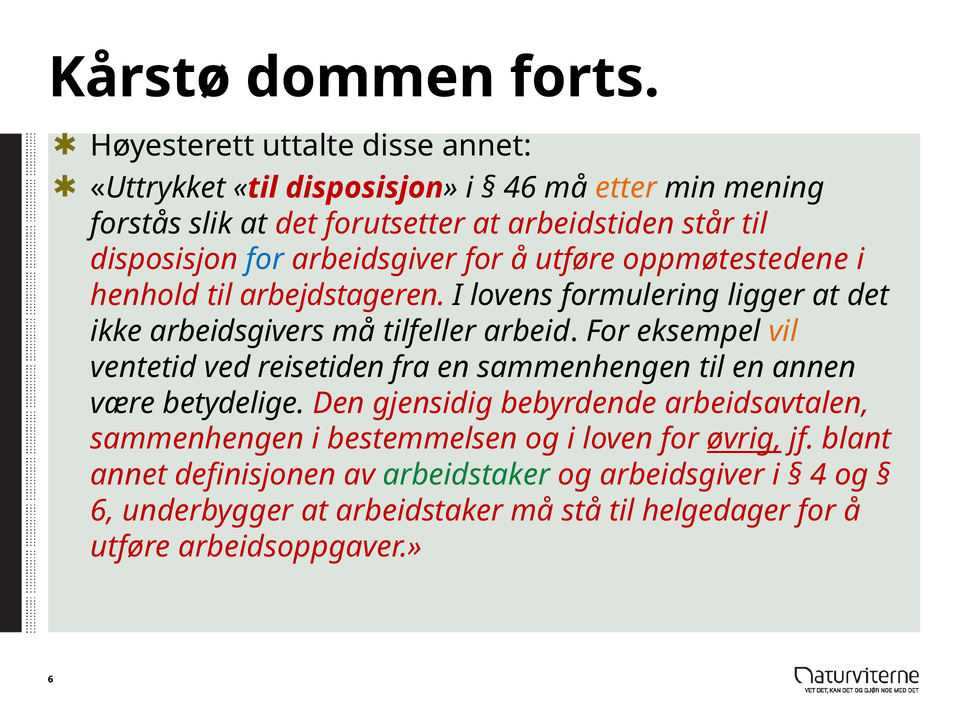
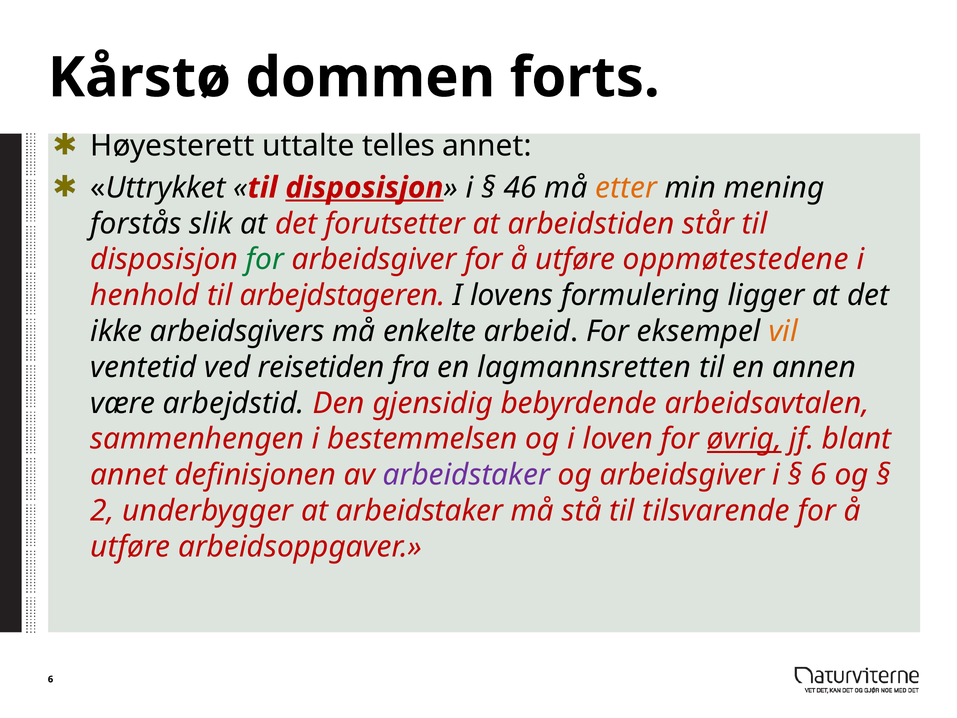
disse: disse -> telles
disposisjon at (364, 188) underline: none -> present
for at (265, 259) colour: blue -> green
tilfeller: tilfeller -> enkelte
en sammenhengen: sammenhengen -> lagmannsretten
betydelige: betydelige -> arbejdstid
arbeidstaker at (466, 475) colour: green -> purple
4 at (818, 475): 4 -> 6
6 at (103, 511): 6 -> 2
helgedager: helgedager -> tilsvarende
